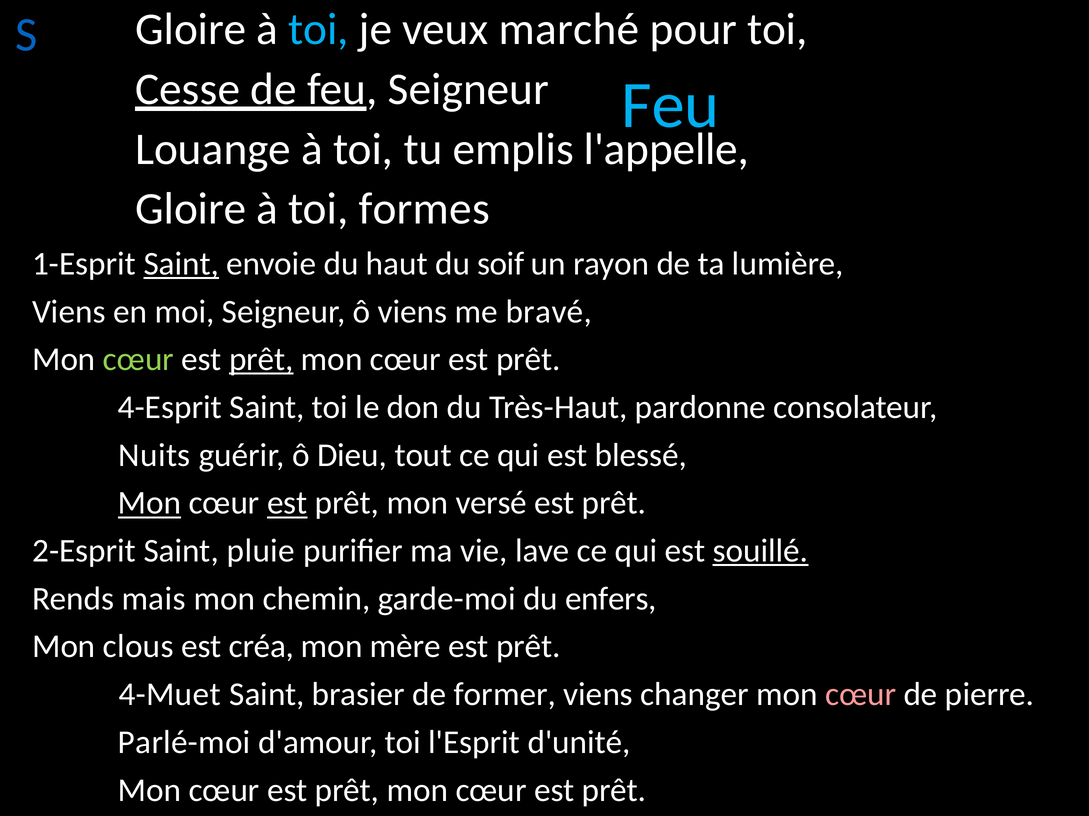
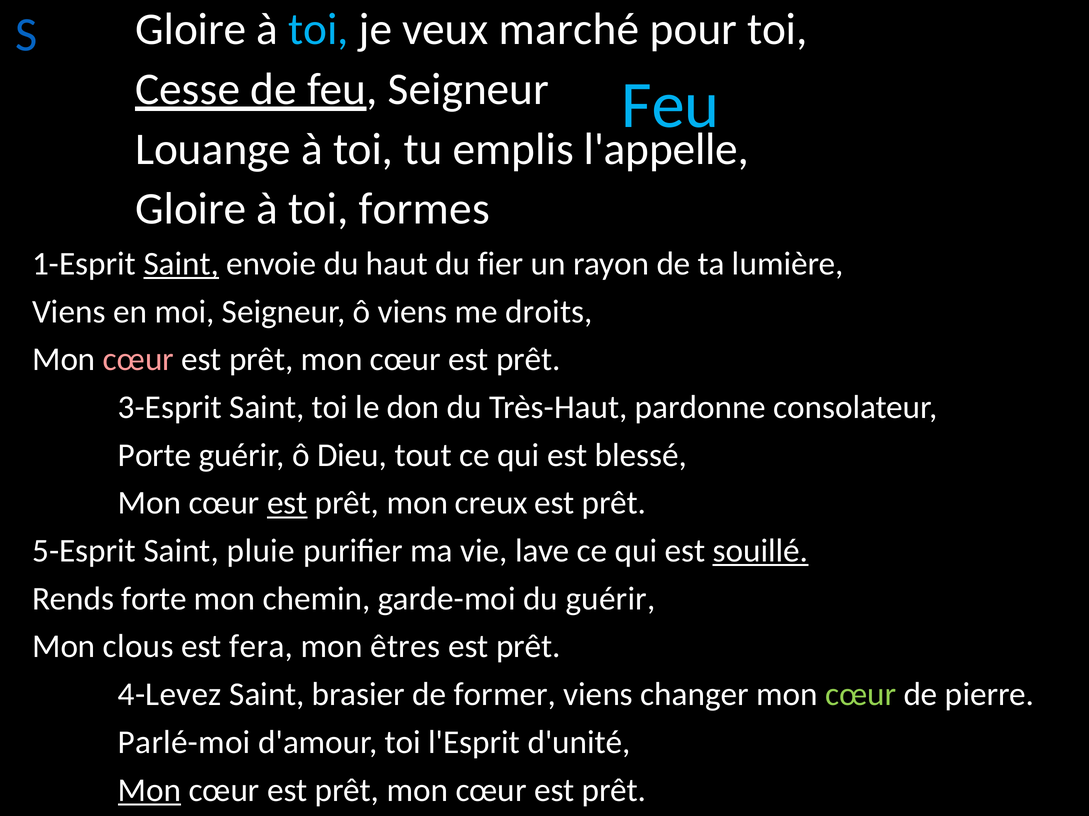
soif: soif -> fier
bravé: bravé -> droits
cœur at (138, 360) colour: light green -> pink
prêt at (261, 360) underline: present -> none
4-Esprit: 4-Esprit -> 3-Esprit
Nuits: Nuits -> Porte
Mon at (150, 503) underline: present -> none
versé: versé -> creux
2-Esprit: 2-Esprit -> 5-Esprit
mais: mais -> forte
du enfers: enfers -> guérir
créa: créa -> fera
mère: mère -> êtres
4-Muet: 4-Muet -> 4-Levez
cœur at (861, 695) colour: pink -> light green
Mon at (150, 791) underline: none -> present
